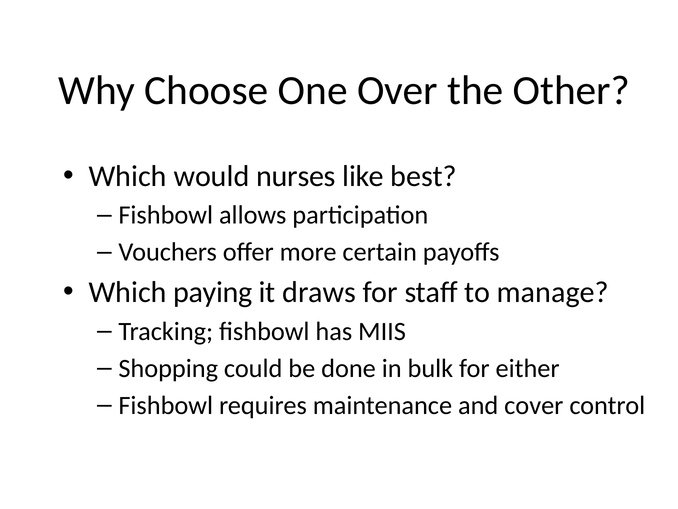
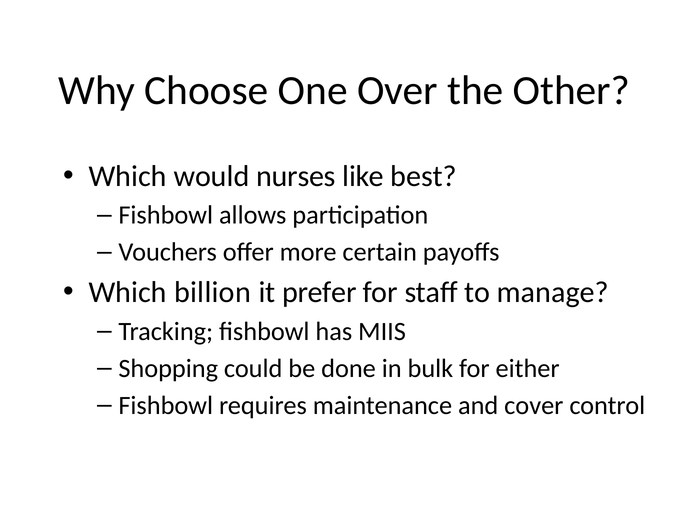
paying: paying -> billion
draws: draws -> prefer
